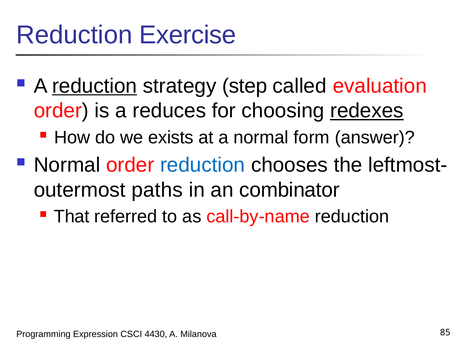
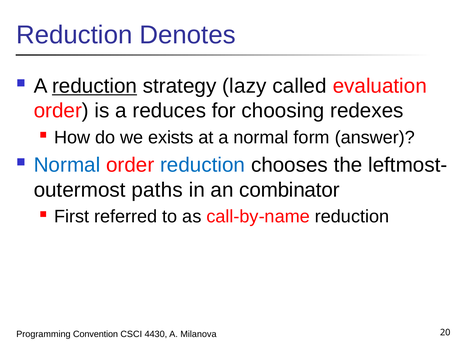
Exercise: Exercise -> Denotes
step: step -> lazy
redexes underline: present -> none
Normal at (67, 165) colour: black -> blue
That: That -> First
Expression: Expression -> Convention
85: 85 -> 20
